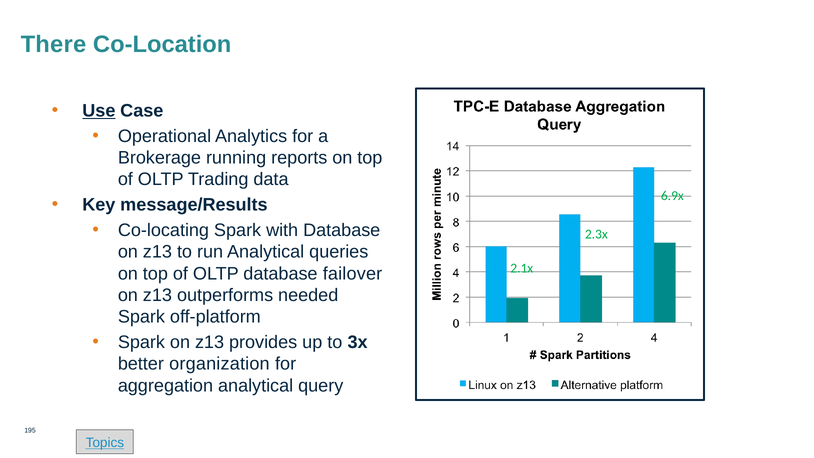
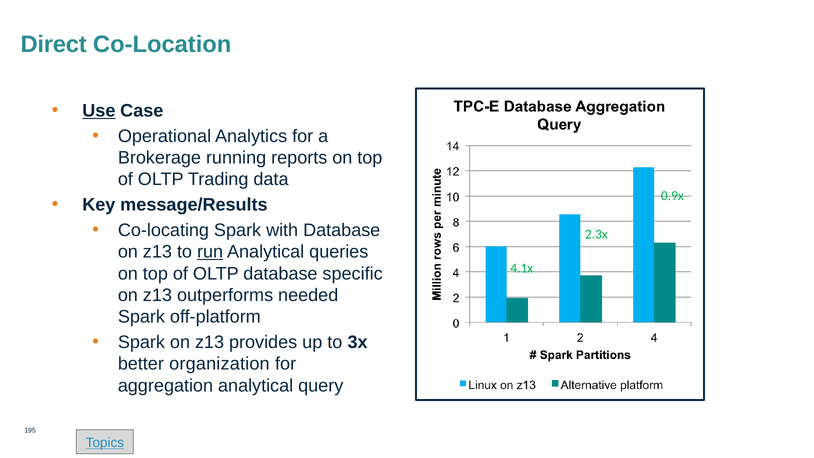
There: There -> Direct
6.9x: 6.9x -> 0.9x
run underline: none -> present
2.1x: 2.1x -> 4.1x
failover: failover -> specific
